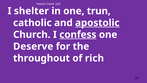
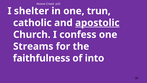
confess underline: present -> none
Deserve: Deserve -> Streams
throughout: throughout -> faithfulness
rich: rich -> into
